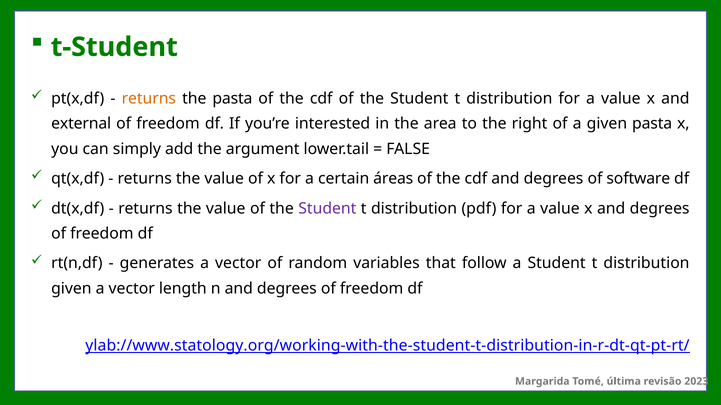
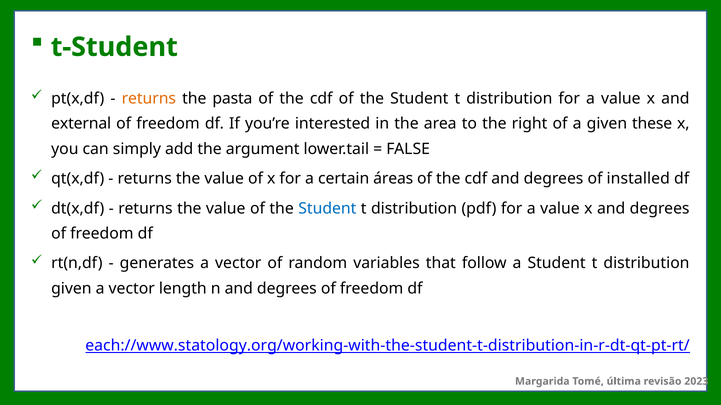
given pasta: pasta -> these
software: software -> installed
Student at (327, 209) colour: purple -> blue
ylab://www.statology.org/working-with-the-student-t-distribution-in-r-dt-qt-pt-rt/: ylab://www.statology.org/working-with-the-student-t-distribution-in-r-dt-qt-pt-rt/ -> each://www.statology.org/working-with-the-student-t-distribution-in-r-dt-qt-pt-rt/
